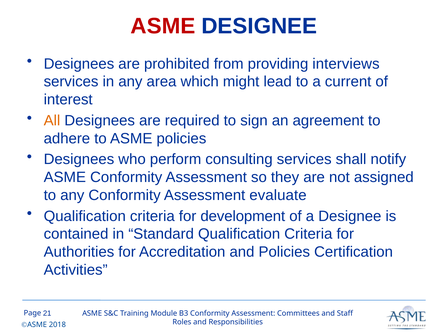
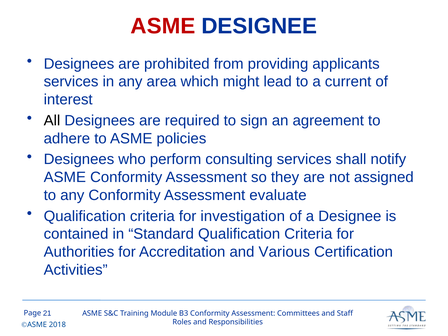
interviews: interviews -> applicants
All colour: orange -> black
development: development -> investigation
and Policies: Policies -> Various
